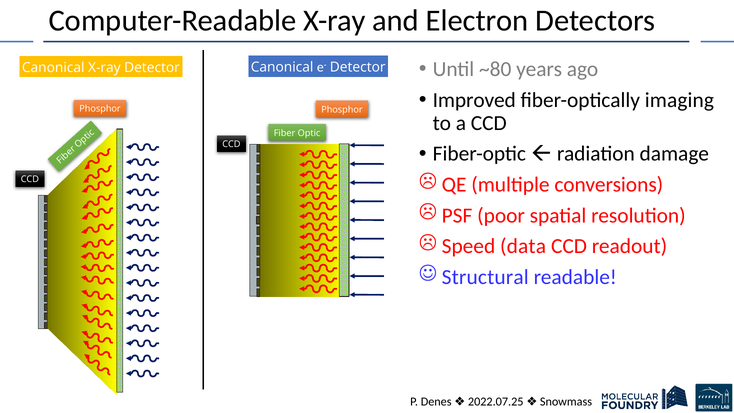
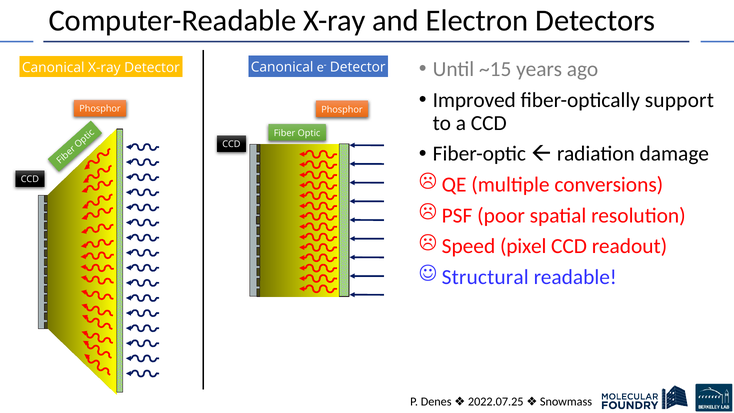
~80: ~80 -> ~15
imaging: imaging -> support
data: data -> pixel
